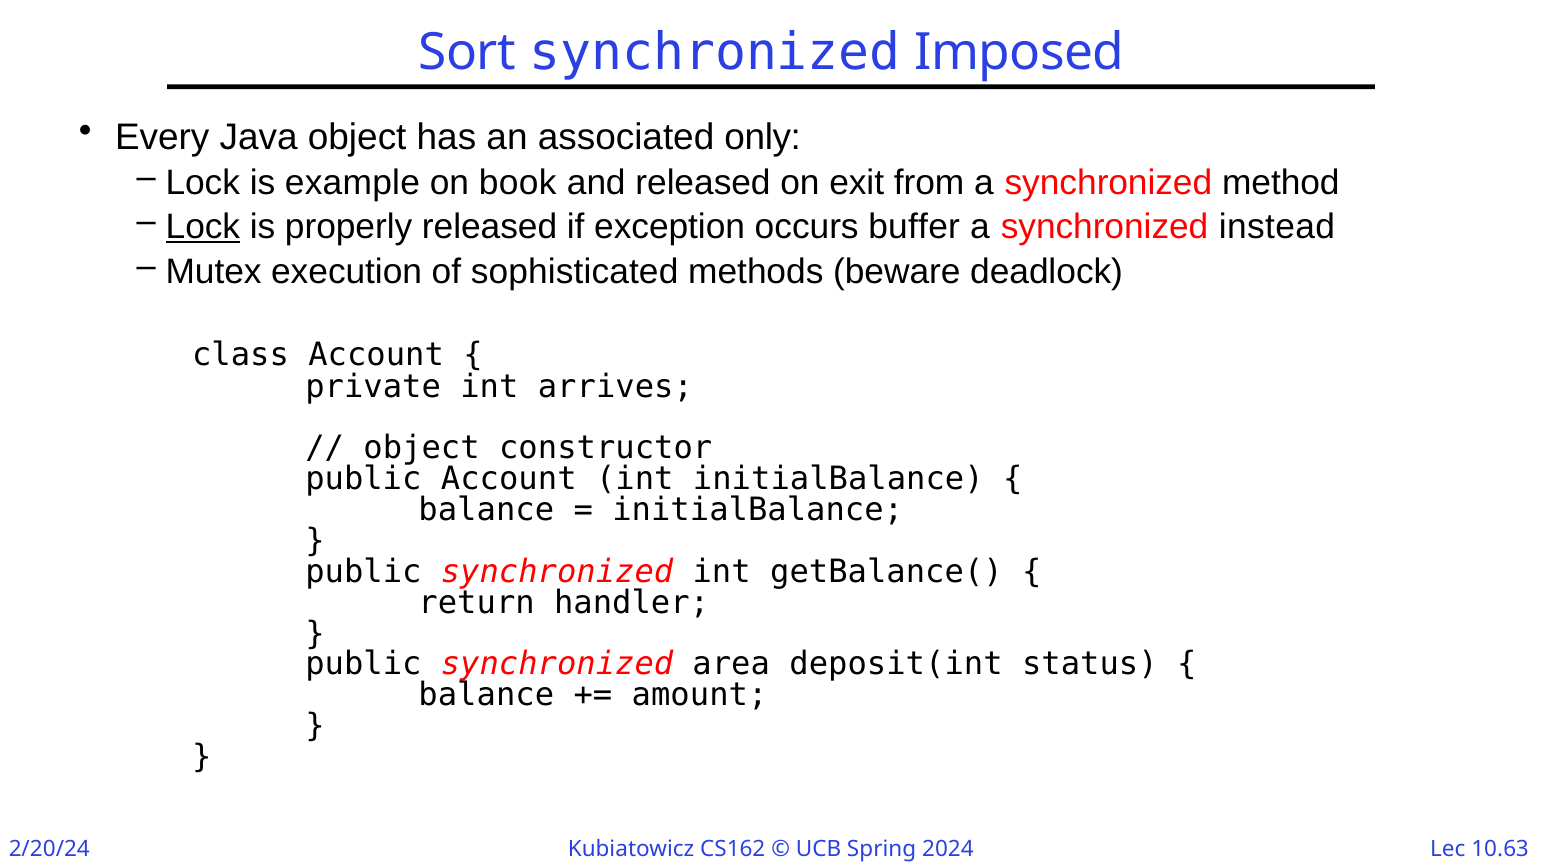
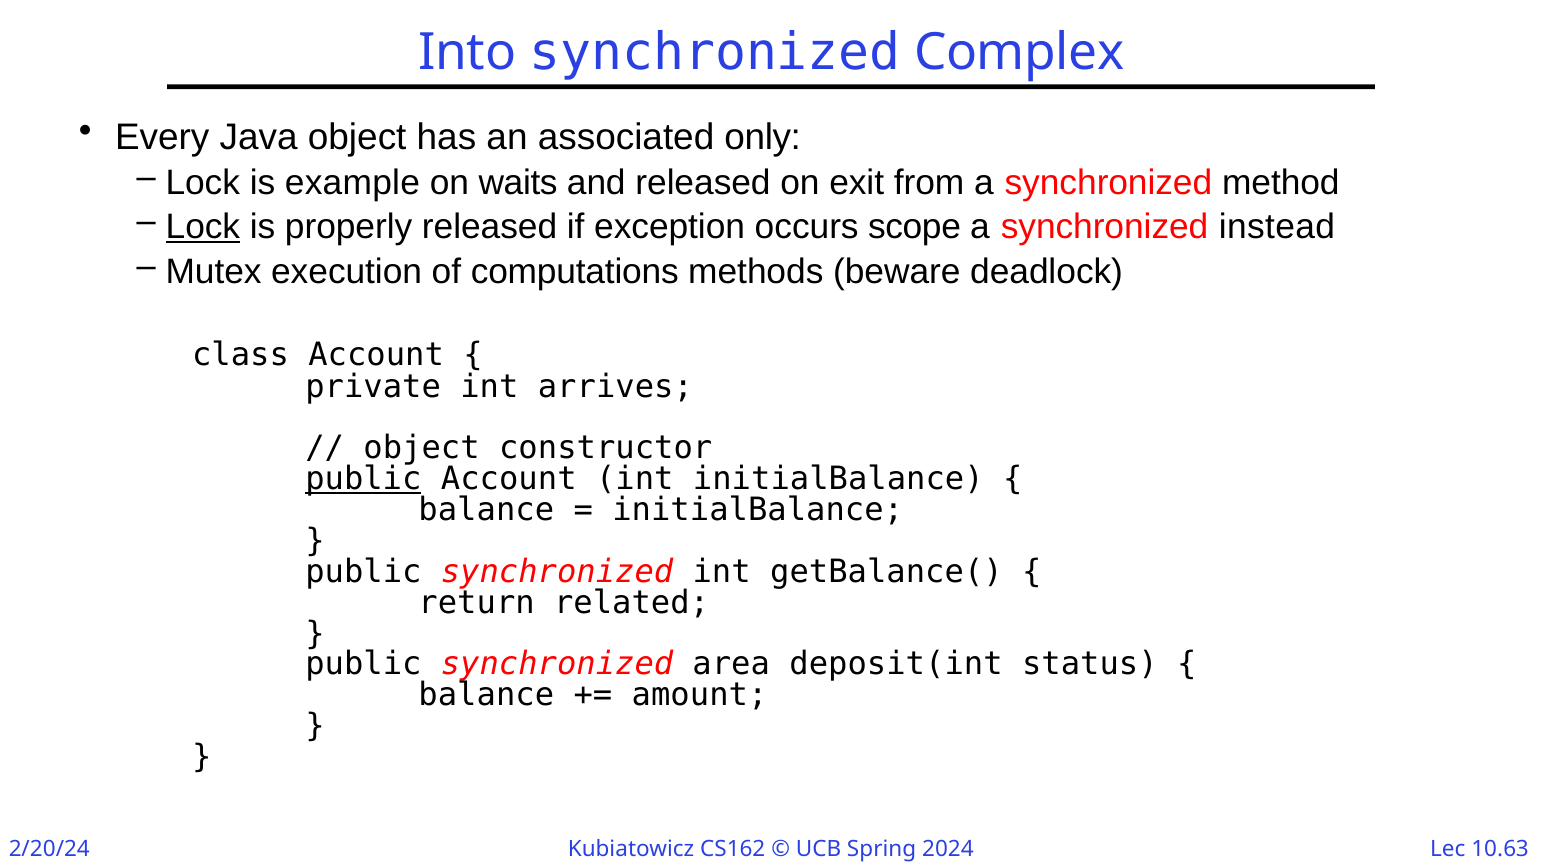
Sort: Sort -> Into
Imposed: Imposed -> Complex
book: book -> waits
buffer: buffer -> scope
sophisticated: sophisticated -> computations
public at (363, 479) underline: none -> present
handler: handler -> related
